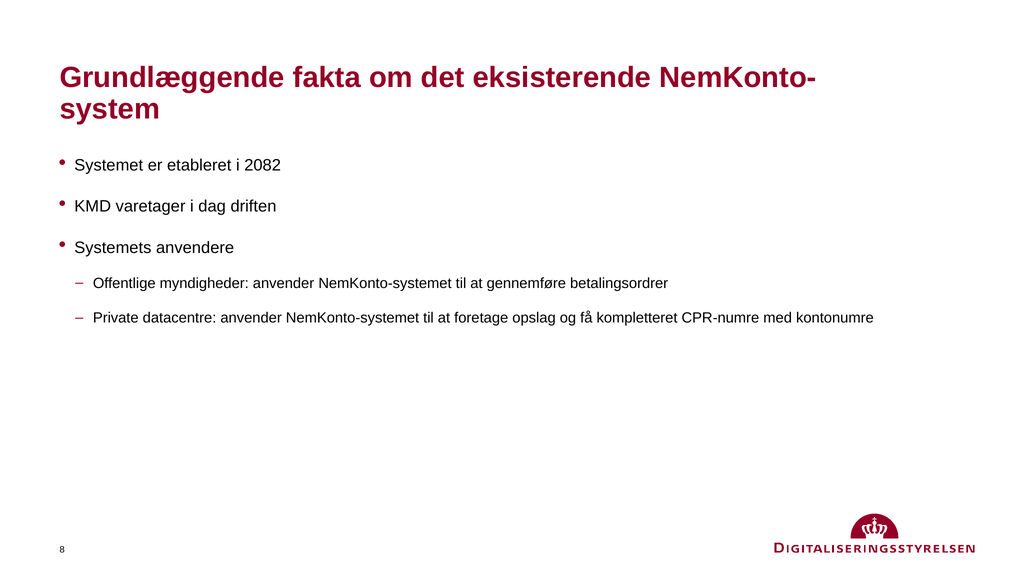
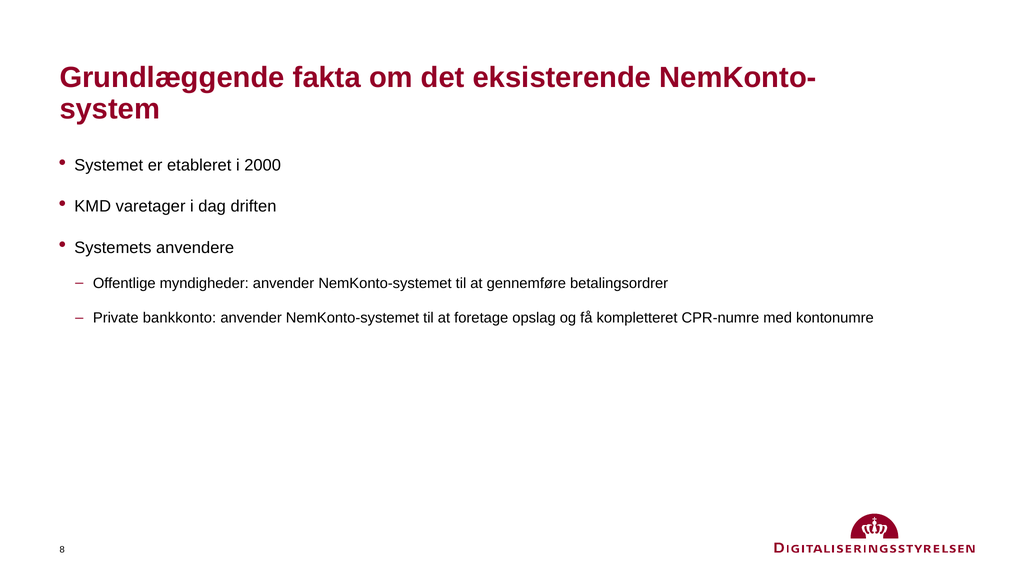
2082: 2082 -> 2000
datacentre: datacentre -> bankkonto
